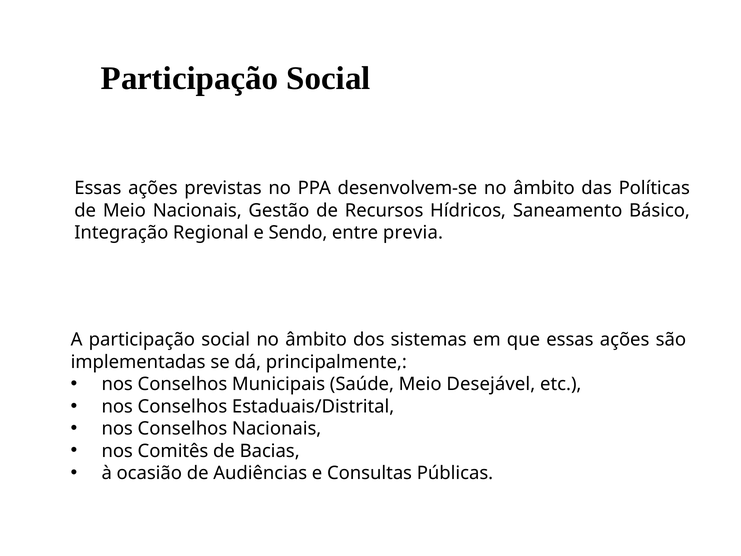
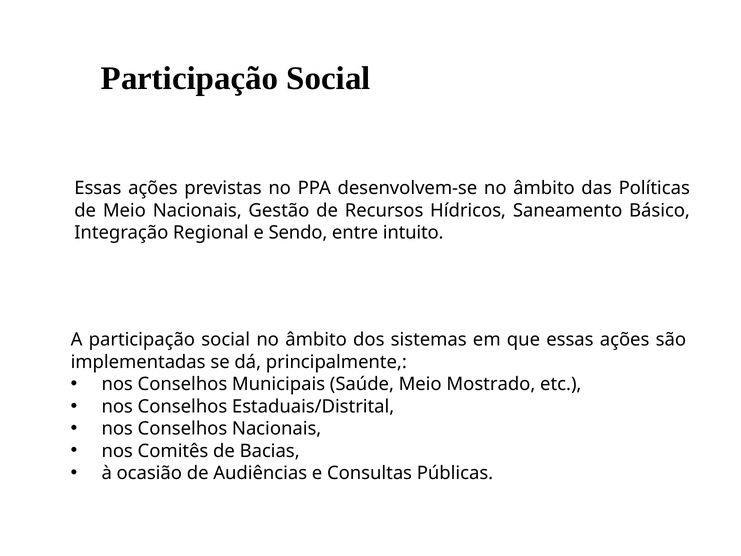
previa: previa -> intuito
Desejável: Desejável -> Mostrado
